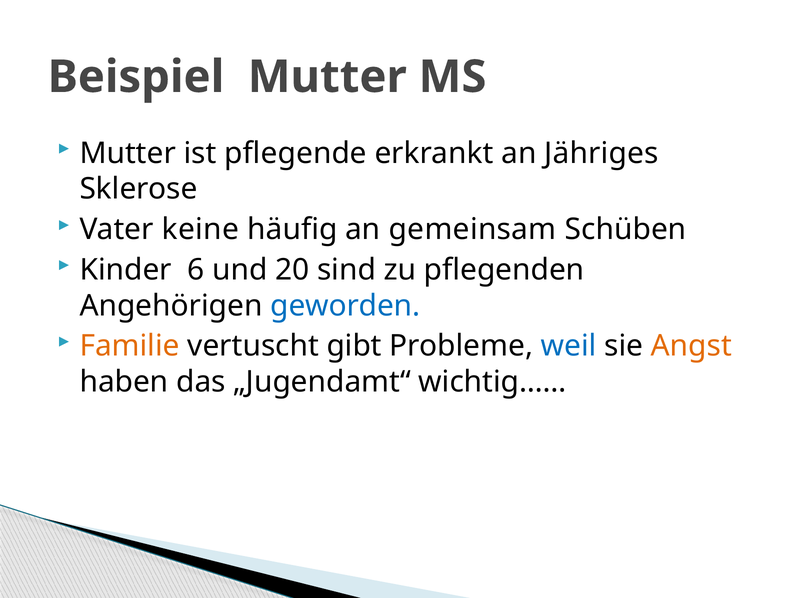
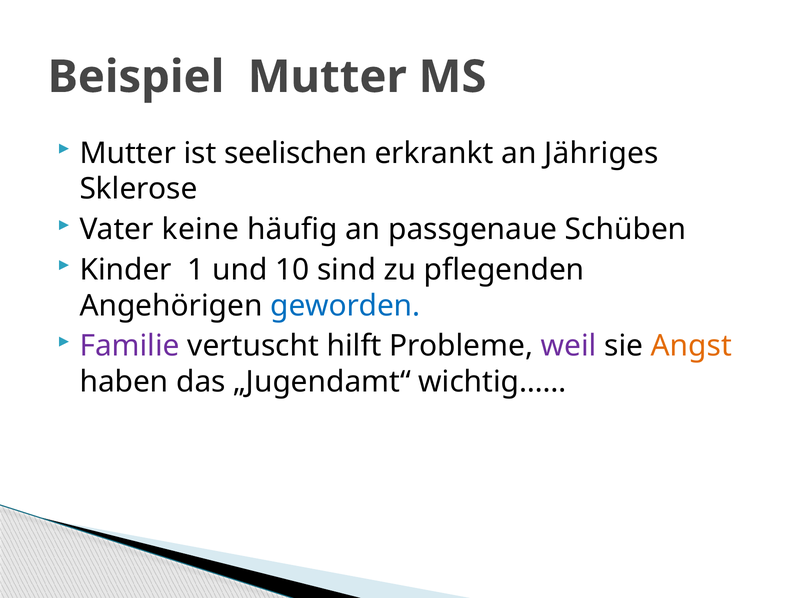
pflegende: pflegende -> seelischen
gemeinsam: gemeinsam -> passgenaue
6: 6 -> 1
20: 20 -> 10
Familie colour: orange -> purple
gibt: gibt -> hilft
weil colour: blue -> purple
